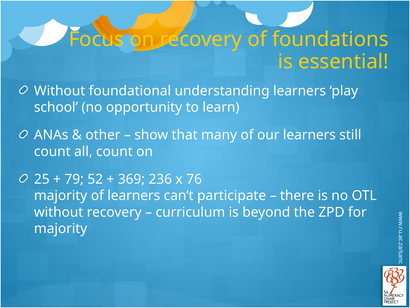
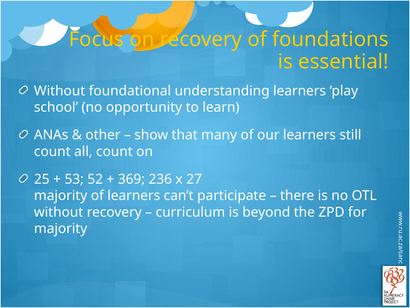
79: 79 -> 53
76: 76 -> 27
